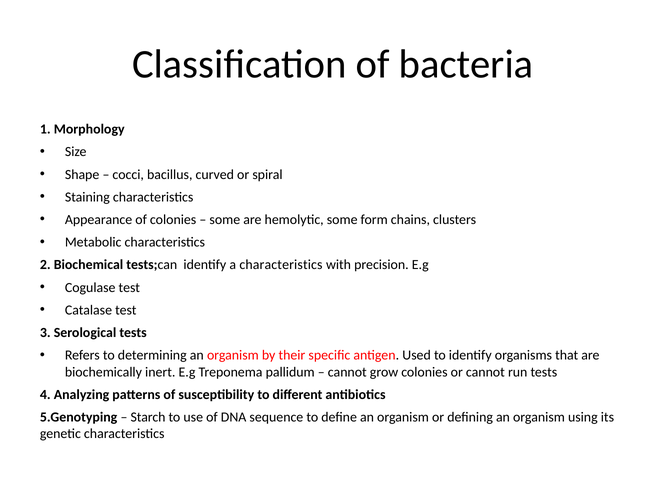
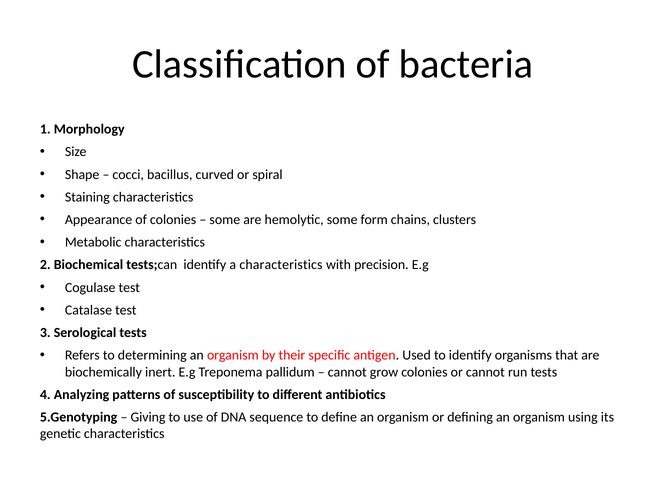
Starch: Starch -> Giving
